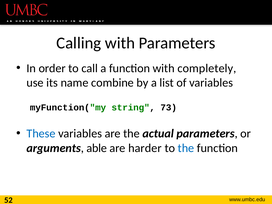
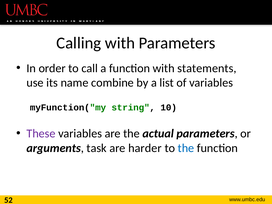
completely: completely -> statements
73: 73 -> 10
These colour: blue -> purple
able: able -> task
